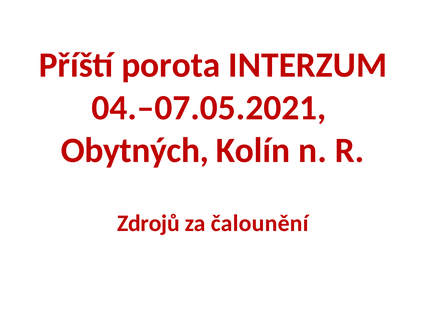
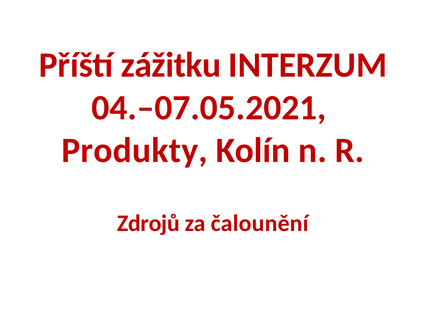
porota: porota -> zážitku
Obytných: Obytných -> Produkty
